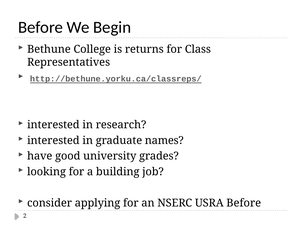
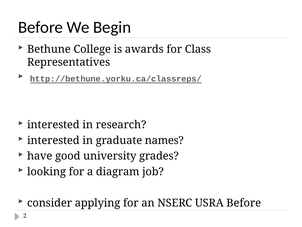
returns: returns -> awards
building: building -> diagram
